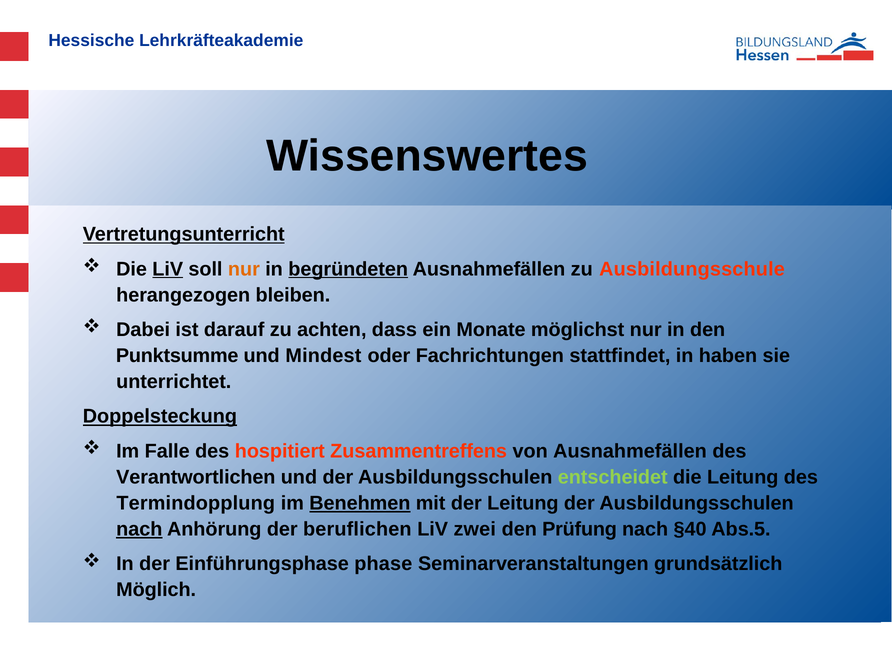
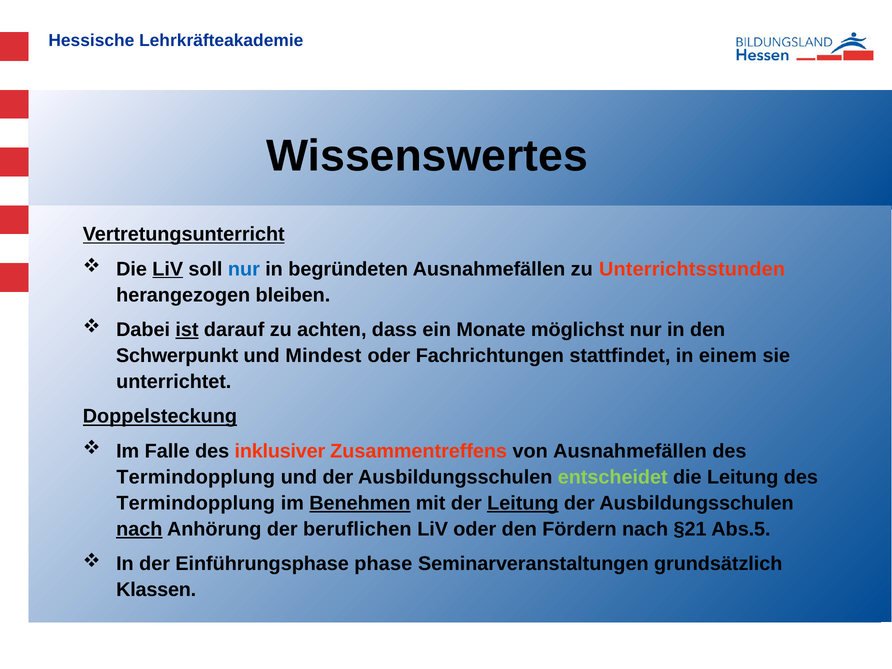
nur at (244, 269) colour: orange -> blue
begründeten underline: present -> none
Ausbildungsschule: Ausbildungsschule -> Unterrichtsstunden
ist underline: none -> present
Punktsumme: Punktsumme -> Schwerpunkt
haben: haben -> einem
hospitiert: hospitiert -> inklusiver
Verantwortlichen at (196, 477): Verantwortlichen -> Termindopplung
Leitung at (523, 503) underline: none -> present
LiV zwei: zwei -> oder
Prüfung: Prüfung -> Fördern
§40: §40 -> §21
Möglich: Möglich -> Klassen
